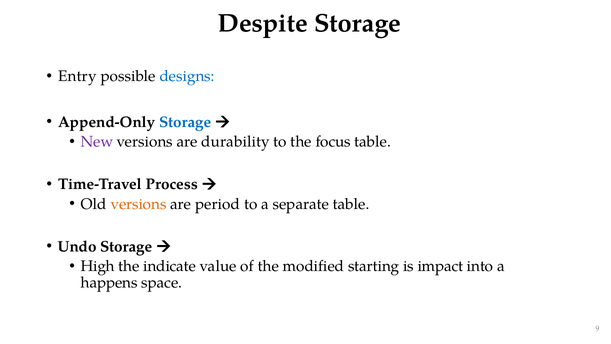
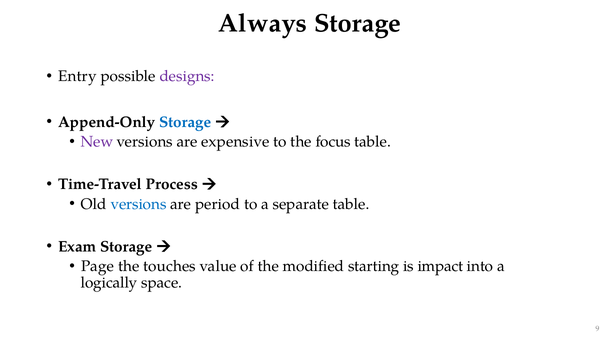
Despite: Despite -> Always
designs colour: blue -> purple
durability: durability -> expensive
versions at (139, 204) colour: orange -> blue
Undo: Undo -> Exam
High: High -> Page
indicate: indicate -> touches
happens: happens -> logically
